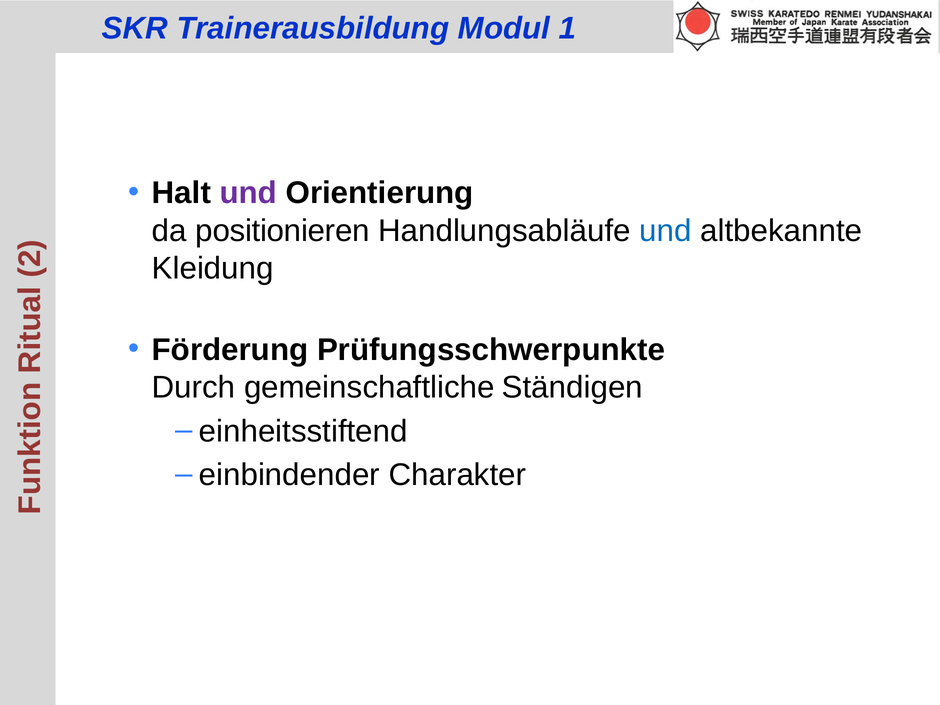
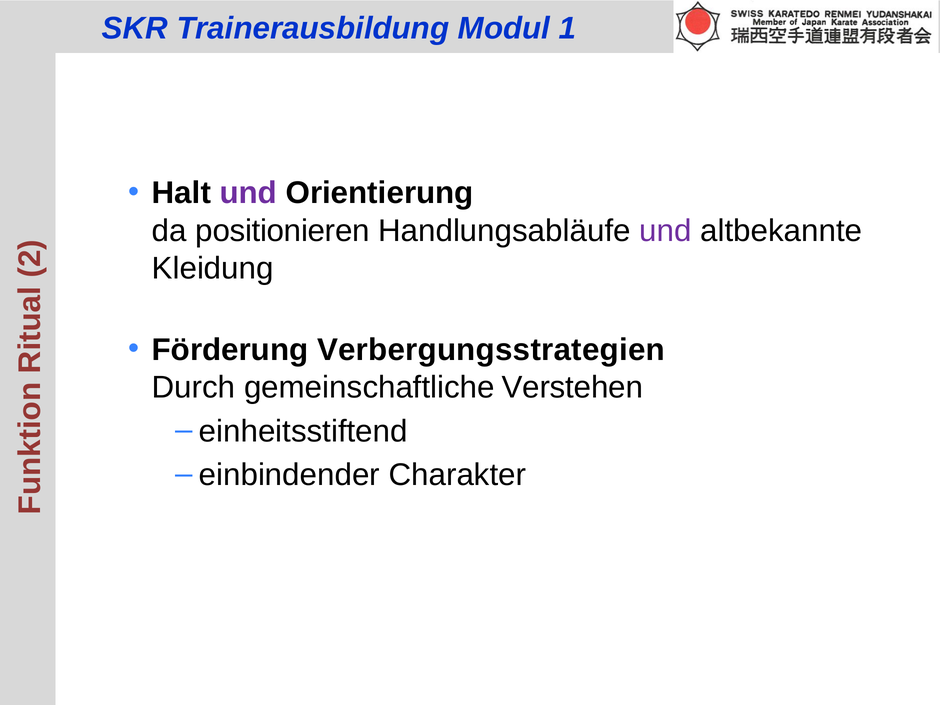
und at (666, 231) colour: blue -> purple
Prüfungsschwerpunkte: Prüfungsschwerpunkte -> Verbergungsstrategien
Ständigen: Ständigen -> Verstehen
